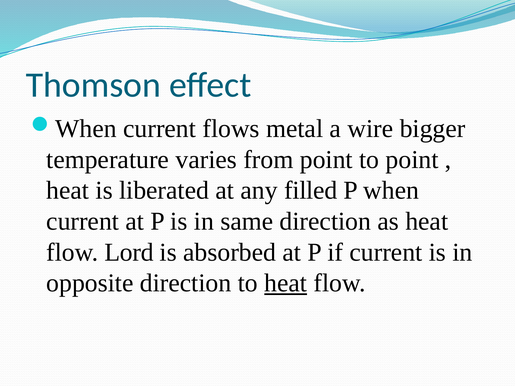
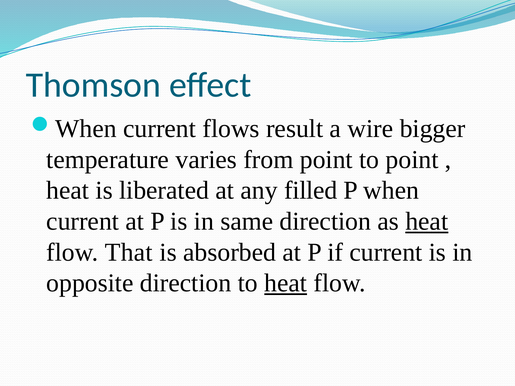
metal: metal -> result
heat at (427, 221) underline: none -> present
Lord: Lord -> That
